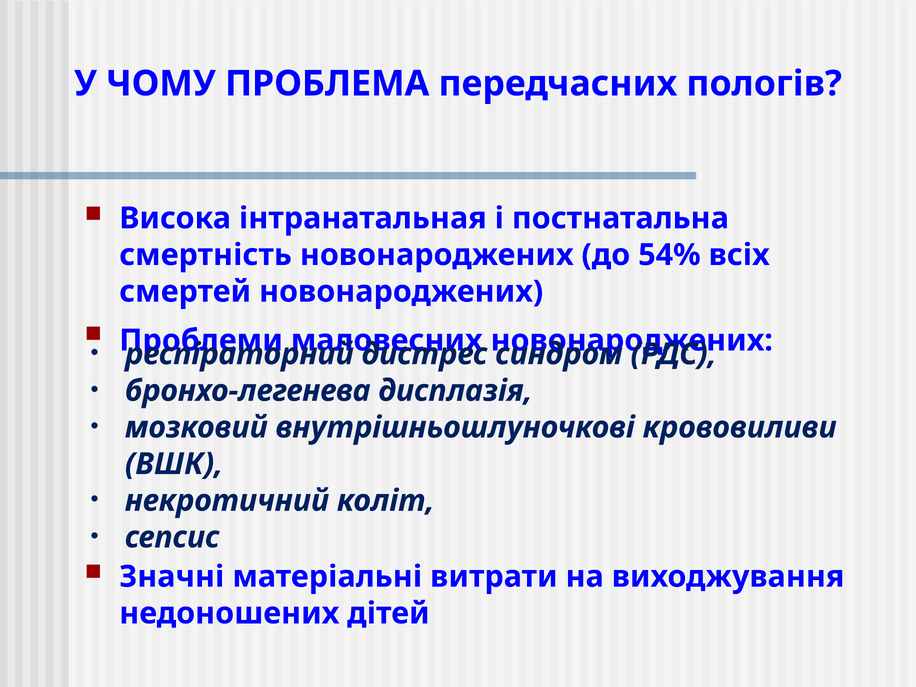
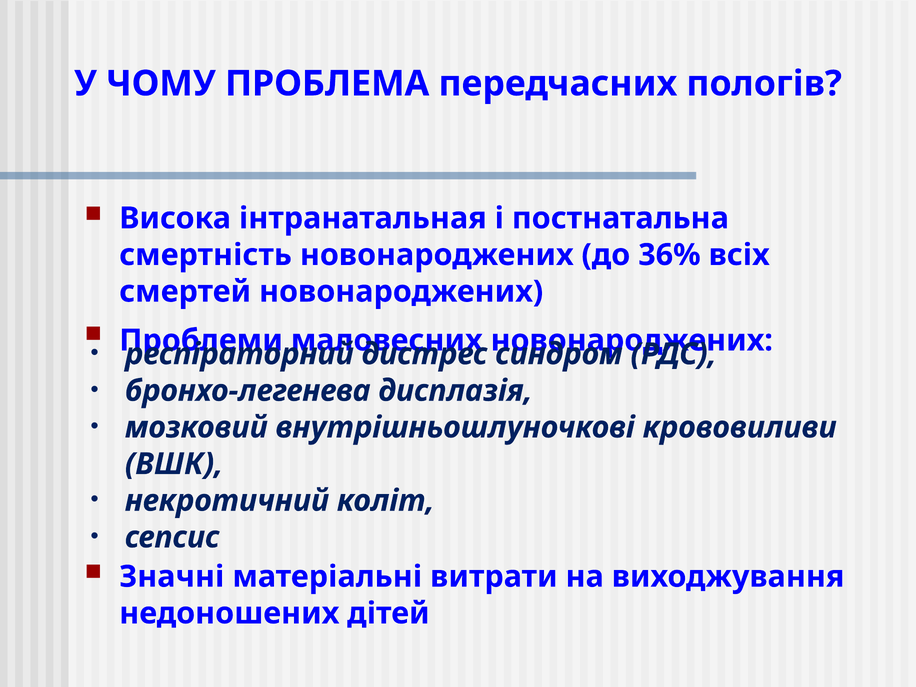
54%: 54% -> 36%
